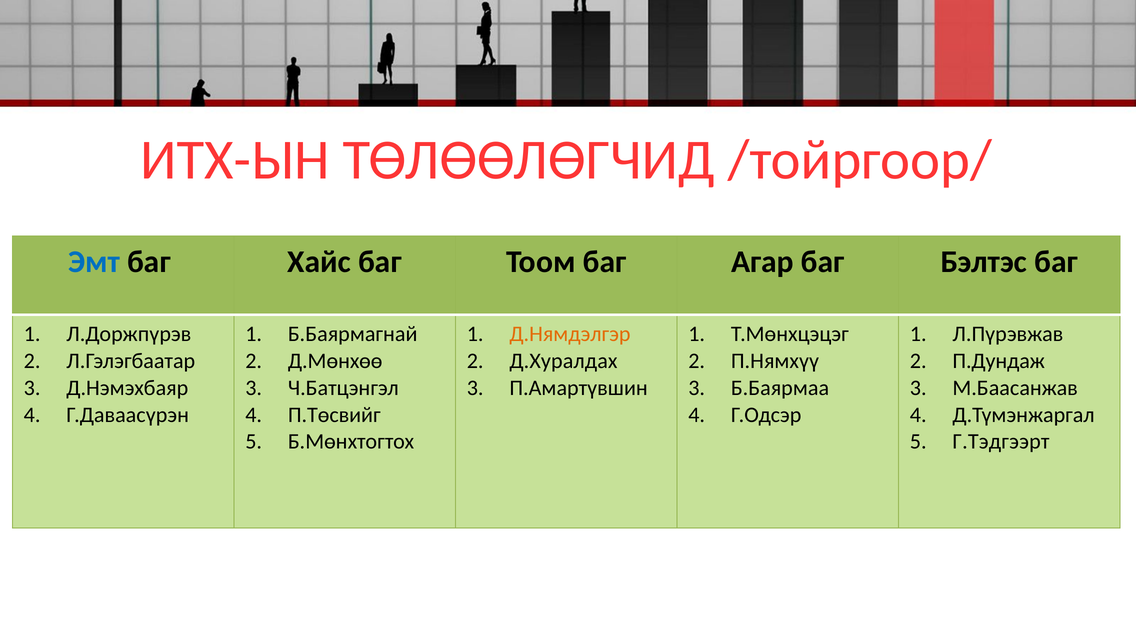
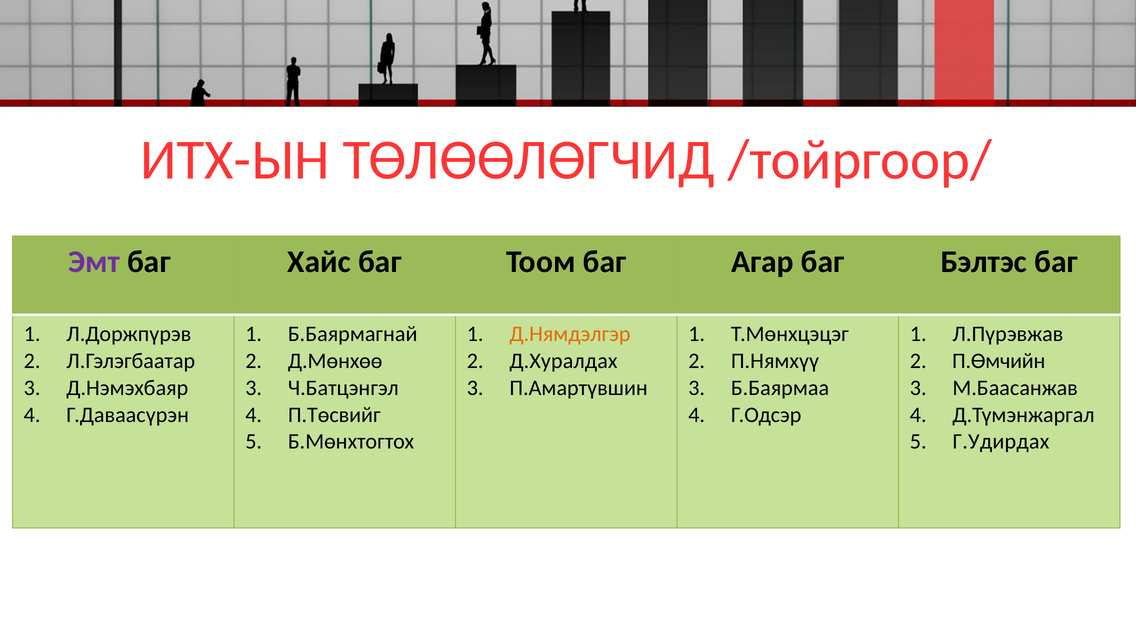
Эмт colour: blue -> purple
П.Дундаж: П.Дундаж -> П.Өмчийн
Г.Тэдгээрт: Г.Тэдгээрт -> Г.Удирдах
